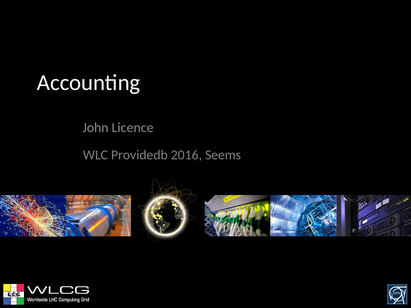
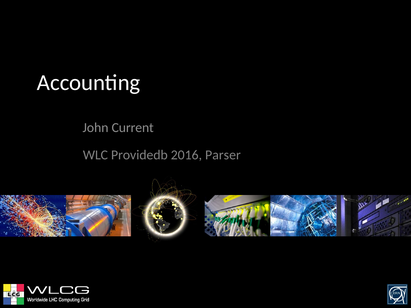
Licence: Licence -> Current
Seems: Seems -> Parser
